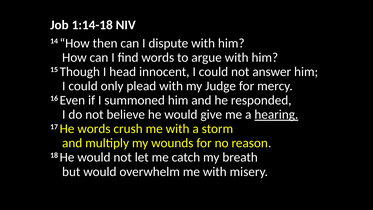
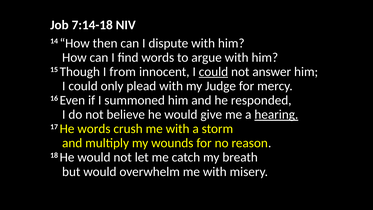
1:14-18: 1:14-18 -> 7:14-18
head: head -> from
could at (213, 72) underline: none -> present
